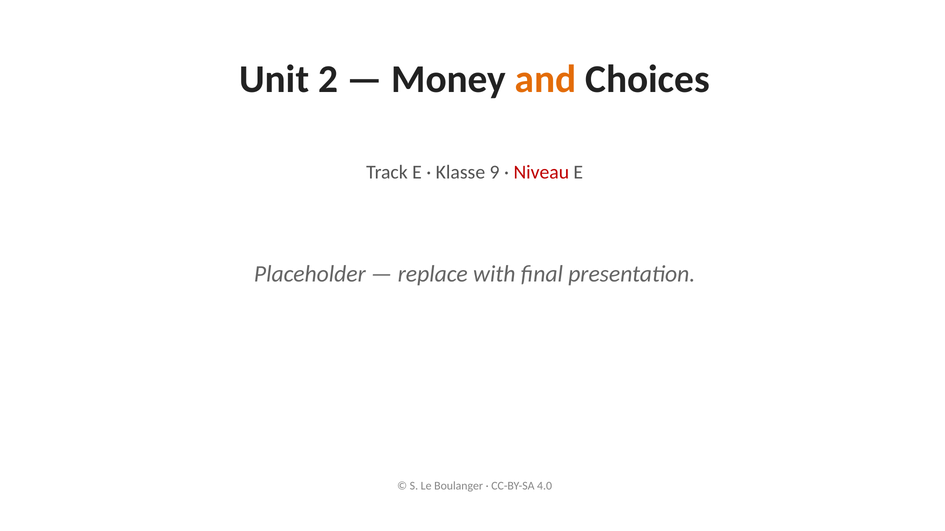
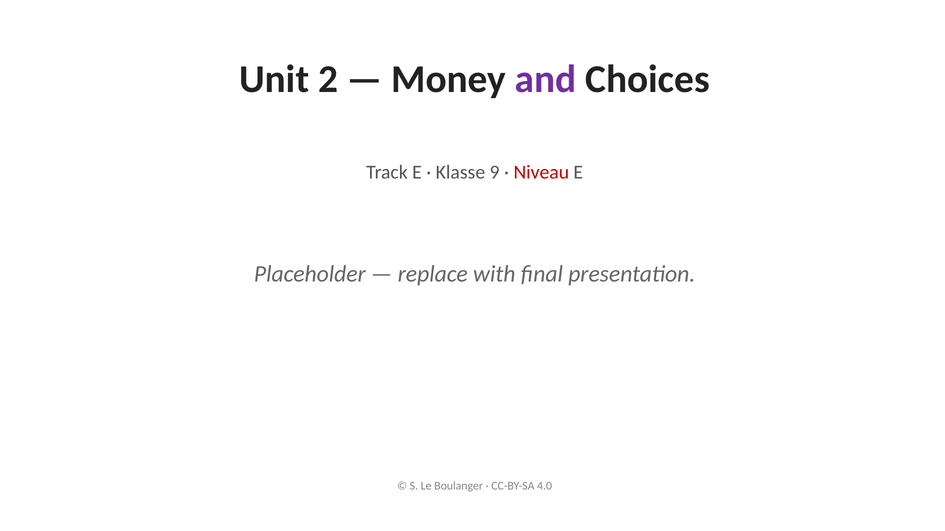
and colour: orange -> purple
